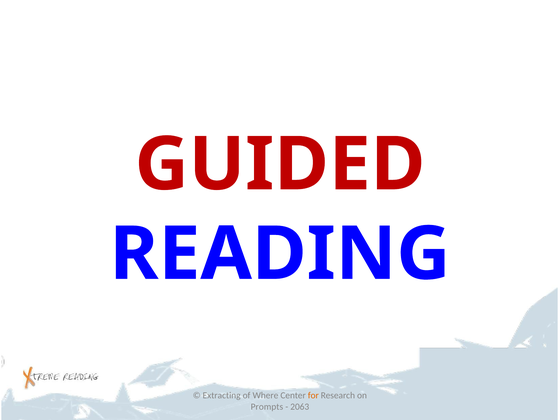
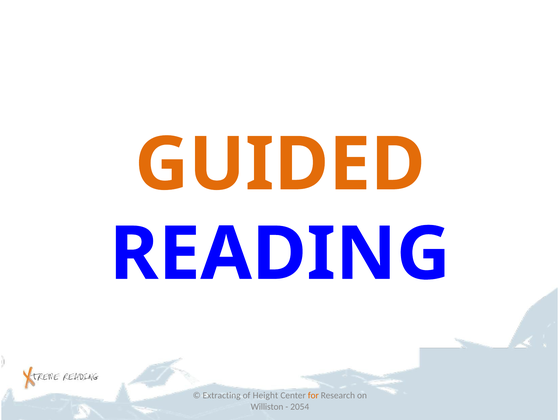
GUIDED colour: red -> orange
Where: Where -> Height
Prompts: Prompts -> Williston
2063: 2063 -> 2054
